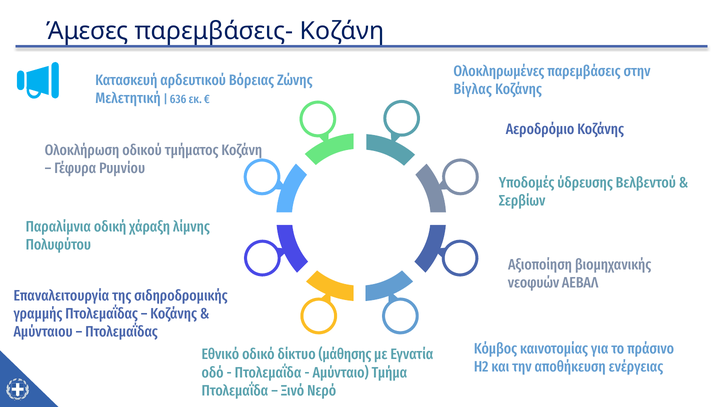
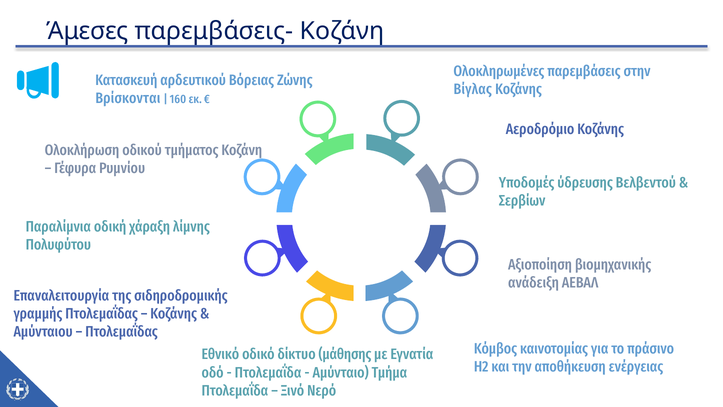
Μελετητική: Μελετητική -> Βρίσκονται
636: 636 -> 160
νεοφυών: νεοφυών -> ανάδειξη
